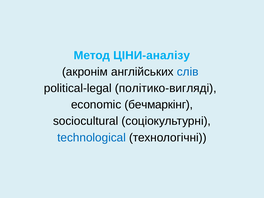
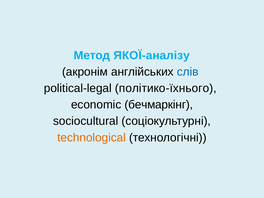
ЦІНИ-аналізу: ЦІНИ-аналізу -> ЯКОЇ-аналізу
політико-вигляді: політико-вигляді -> політико-їхнього
technological colour: blue -> orange
